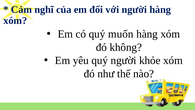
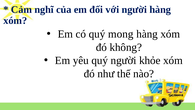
muốn: muốn -> mong
